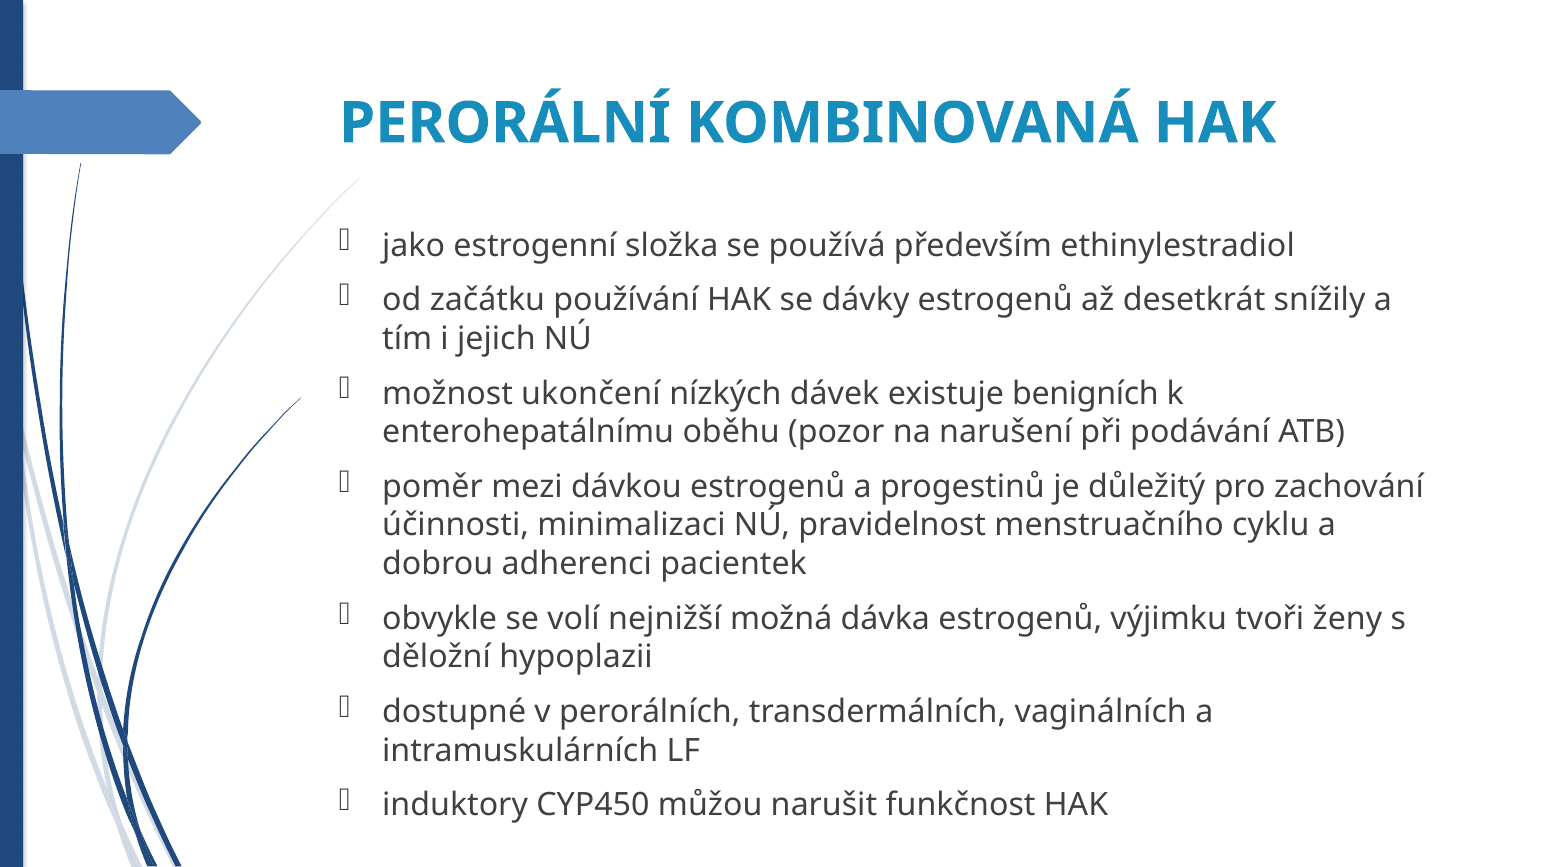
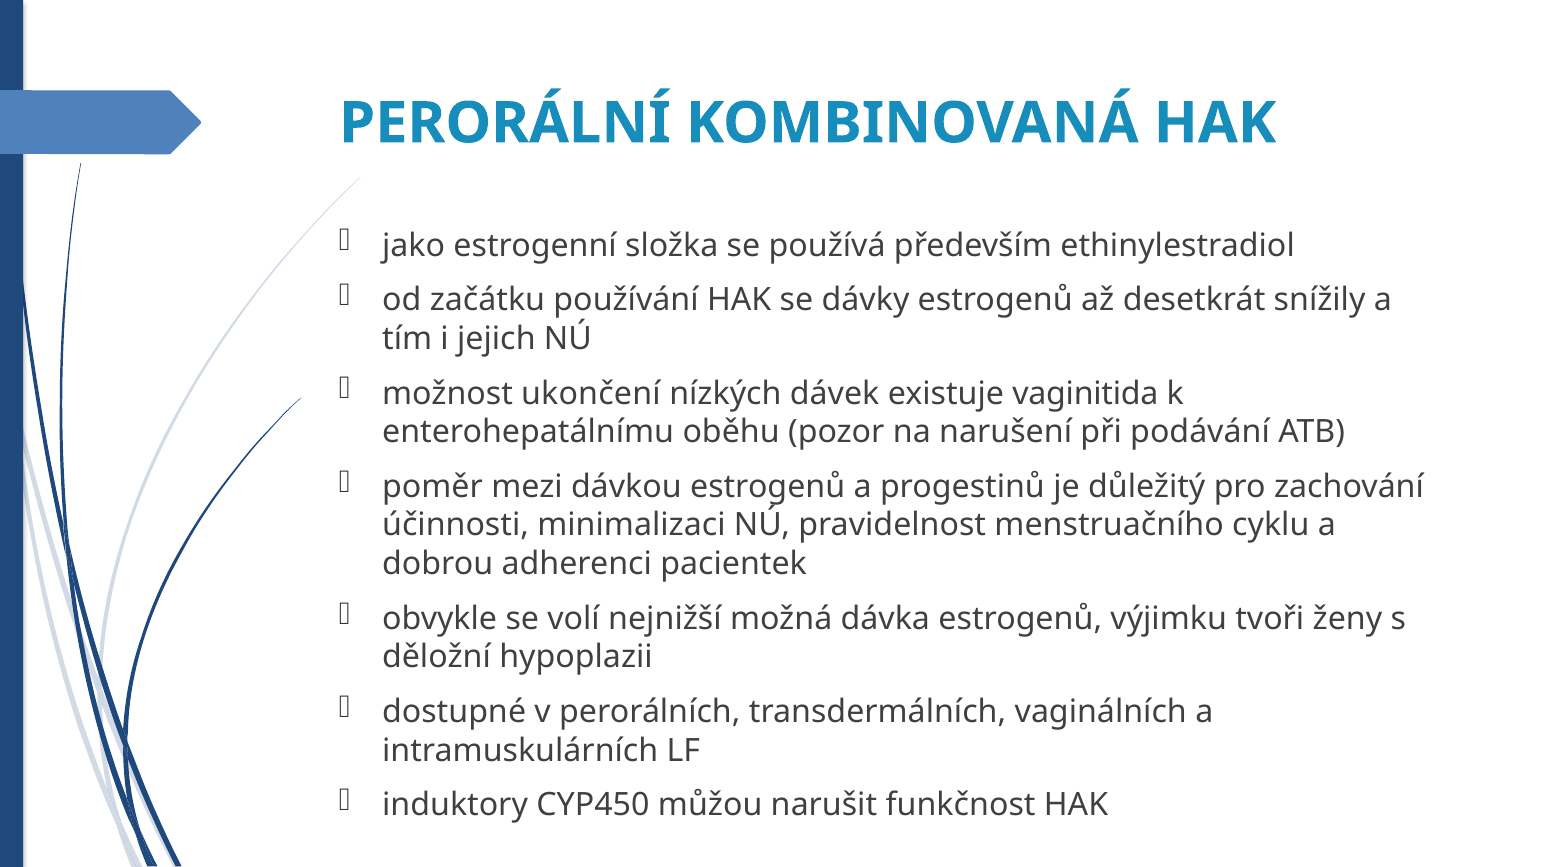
benigních: benigních -> vaginitida
